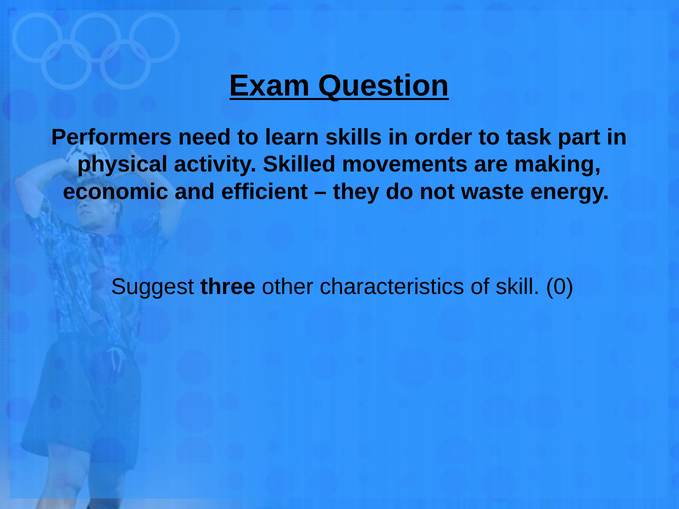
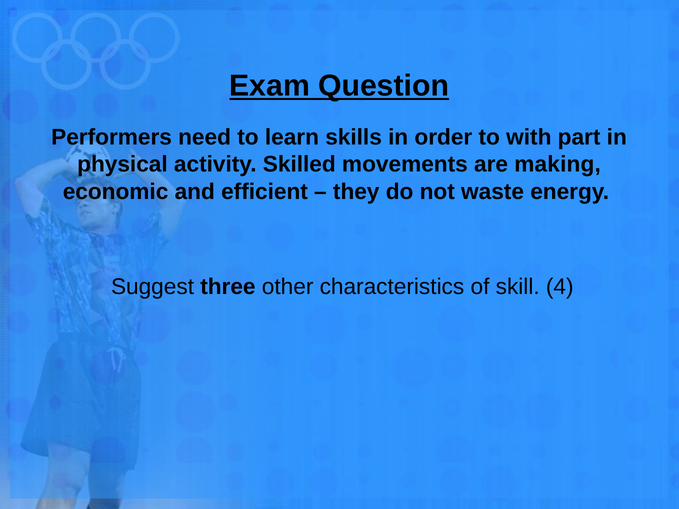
task: task -> with
0: 0 -> 4
